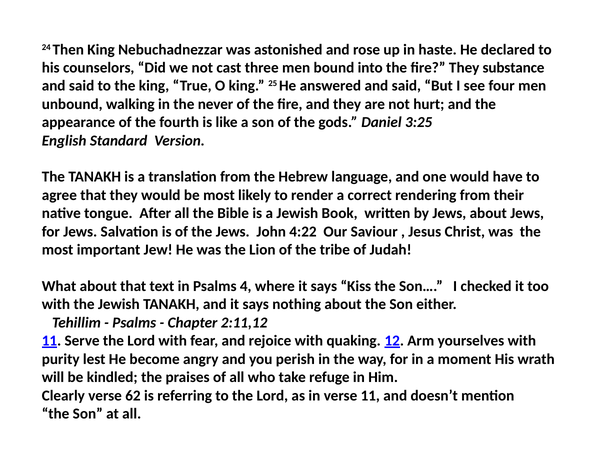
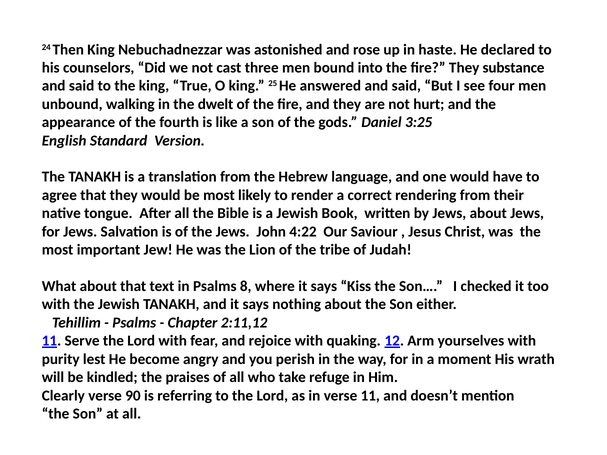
never: never -> dwelt
4: 4 -> 8
62: 62 -> 90
